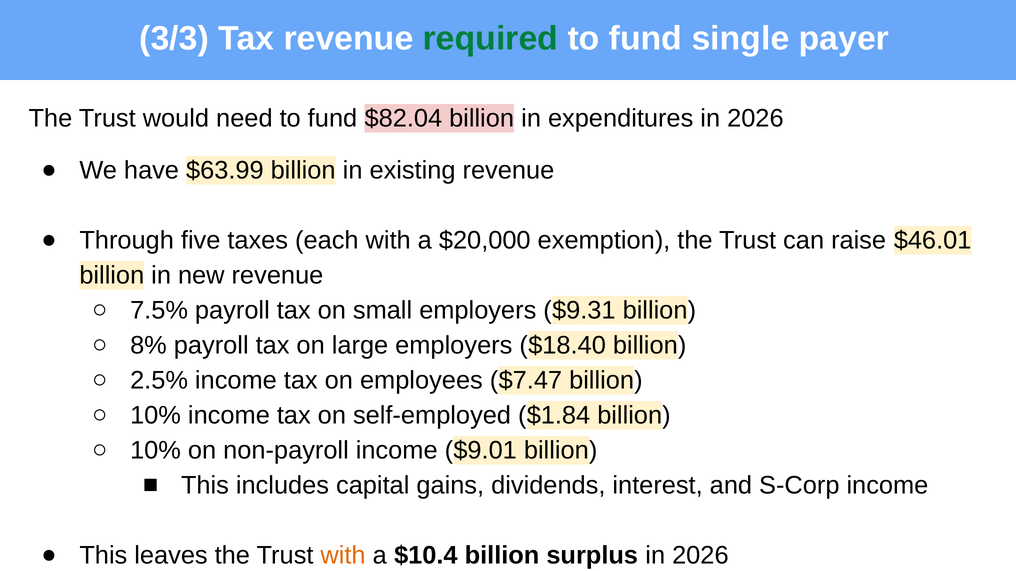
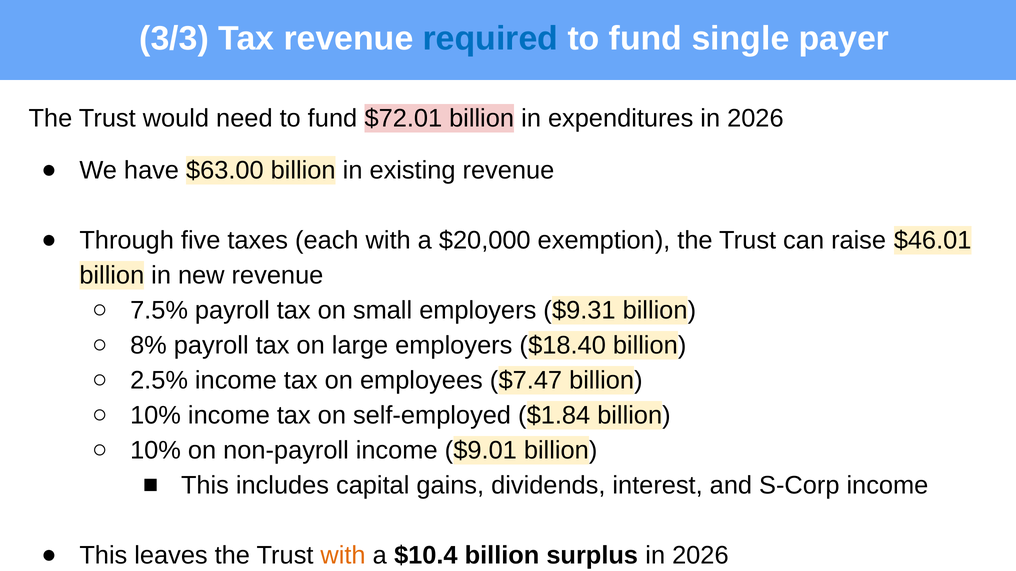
required colour: green -> blue
$82.04: $82.04 -> $72.01
$63.99: $63.99 -> $63.00
